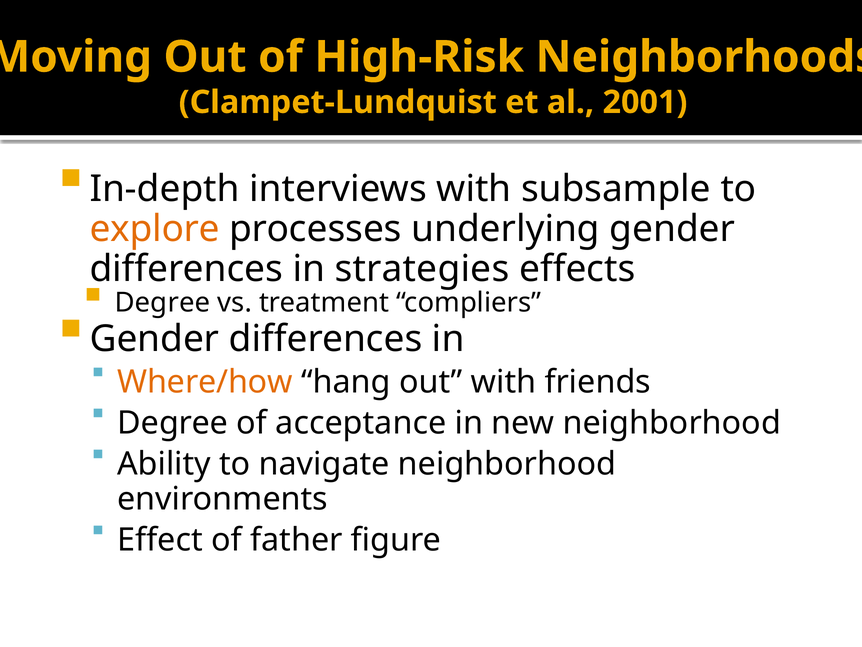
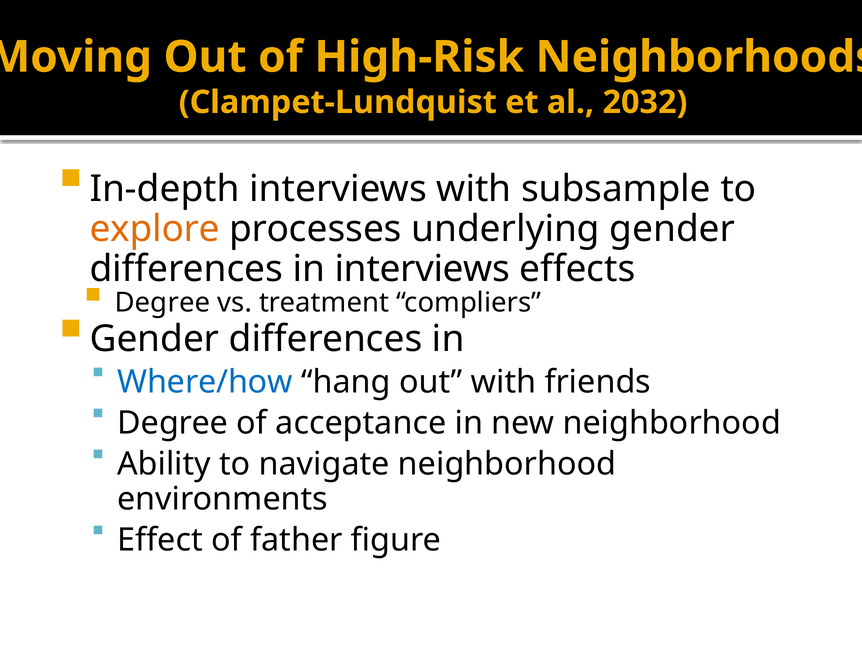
2001: 2001 -> 2032
in strategies: strategies -> interviews
Where/how colour: orange -> blue
